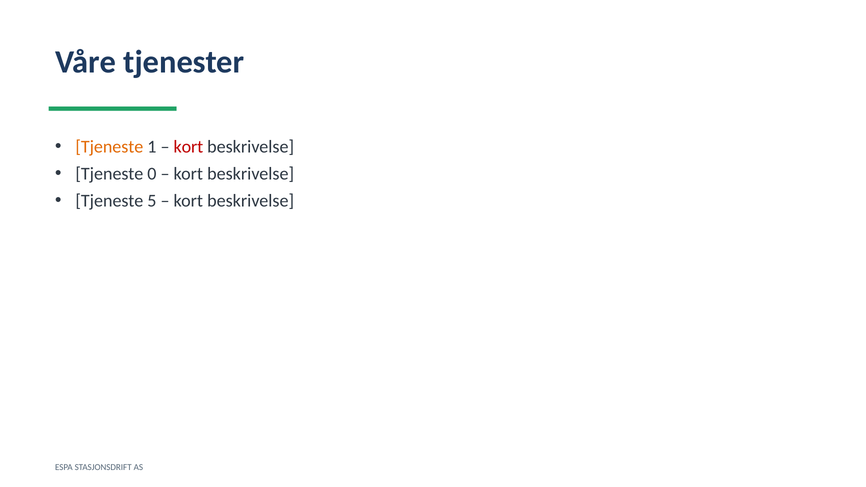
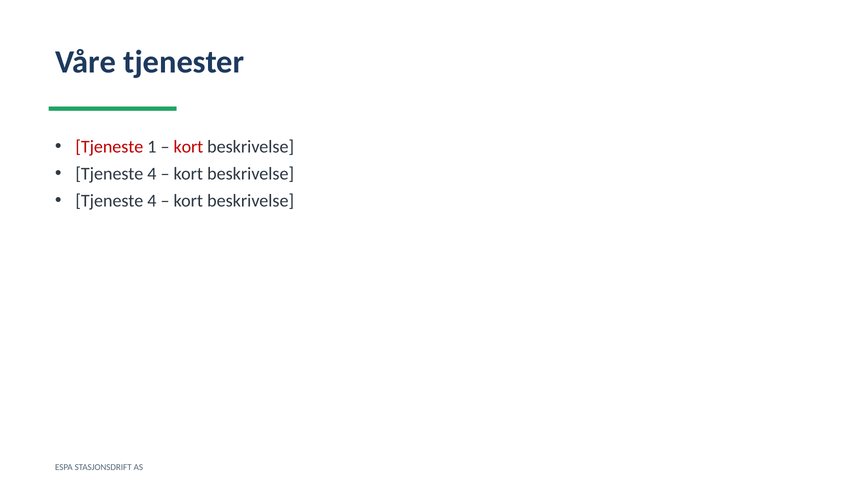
Tjeneste at (109, 147) colour: orange -> red
0 at (152, 174): 0 -> 4
5 at (152, 201): 5 -> 4
